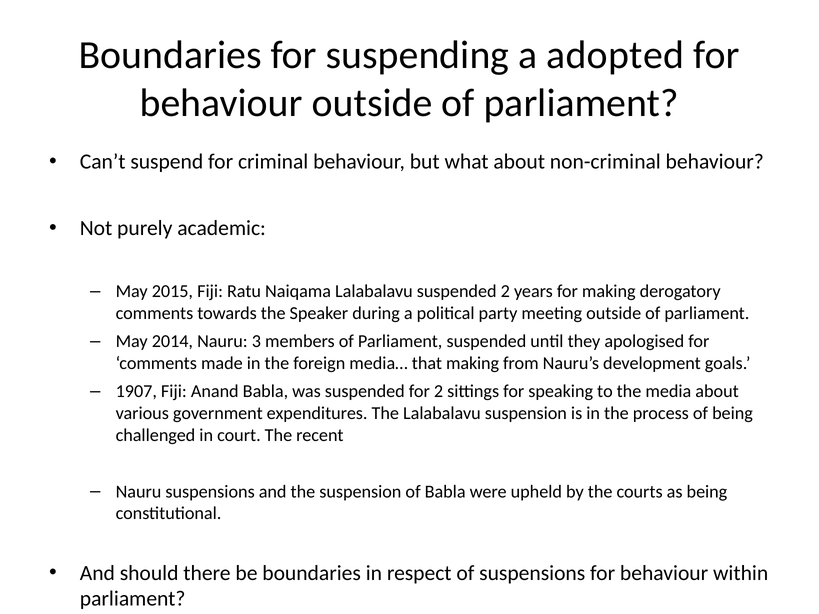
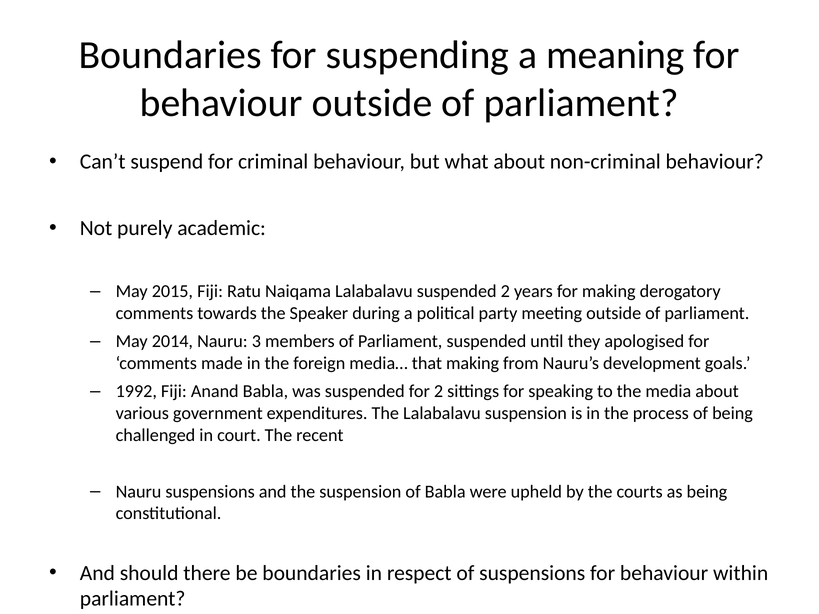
adopted: adopted -> meaning
1907: 1907 -> 1992
